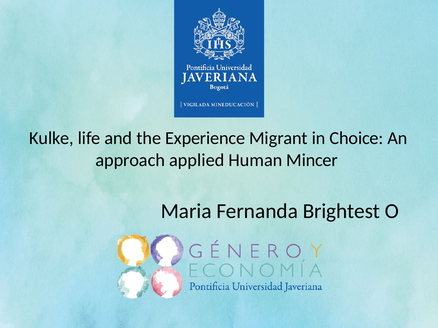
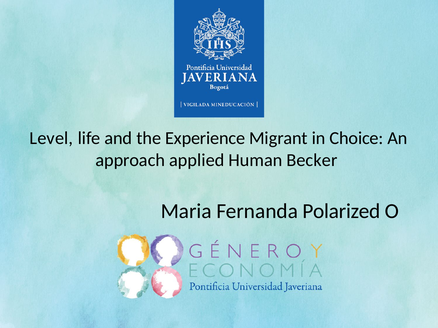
Kulke: Kulke -> Level
Mincer: Mincer -> Becker
Brightest: Brightest -> Polarized
